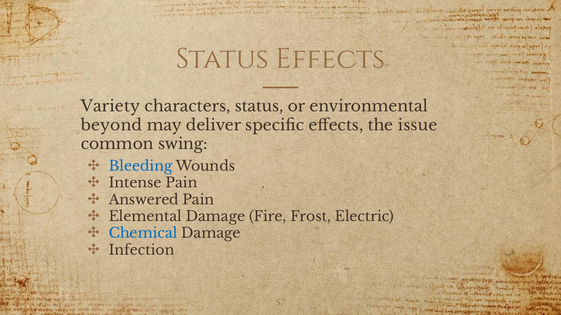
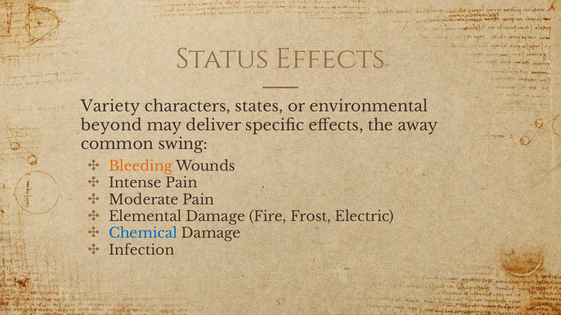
characters status: status -> states
issue: issue -> away
Bleeding colour: blue -> orange
Answered: Answered -> Moderate
